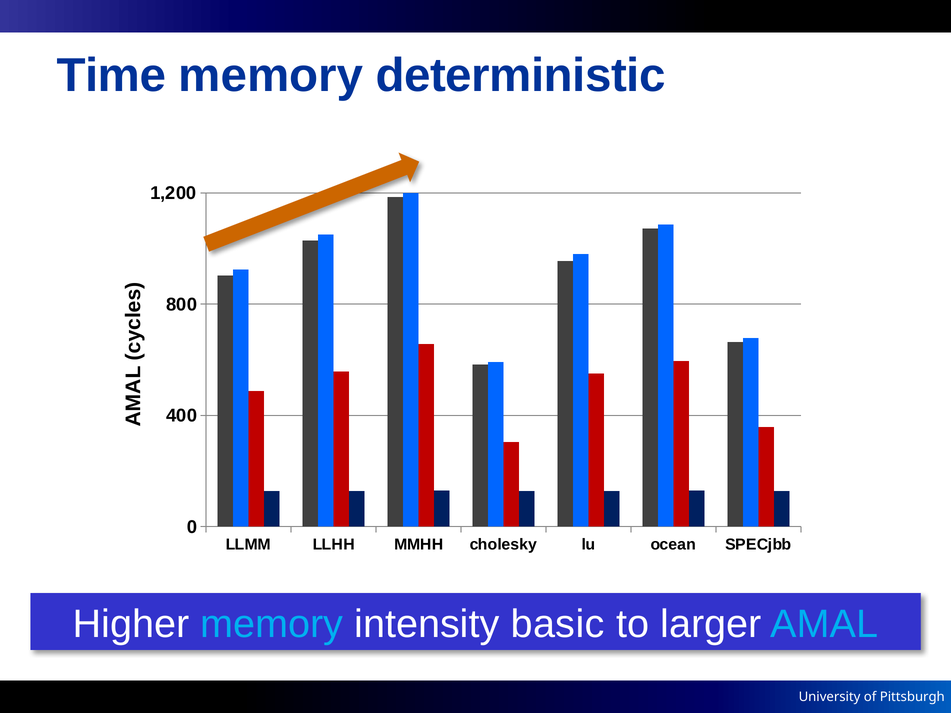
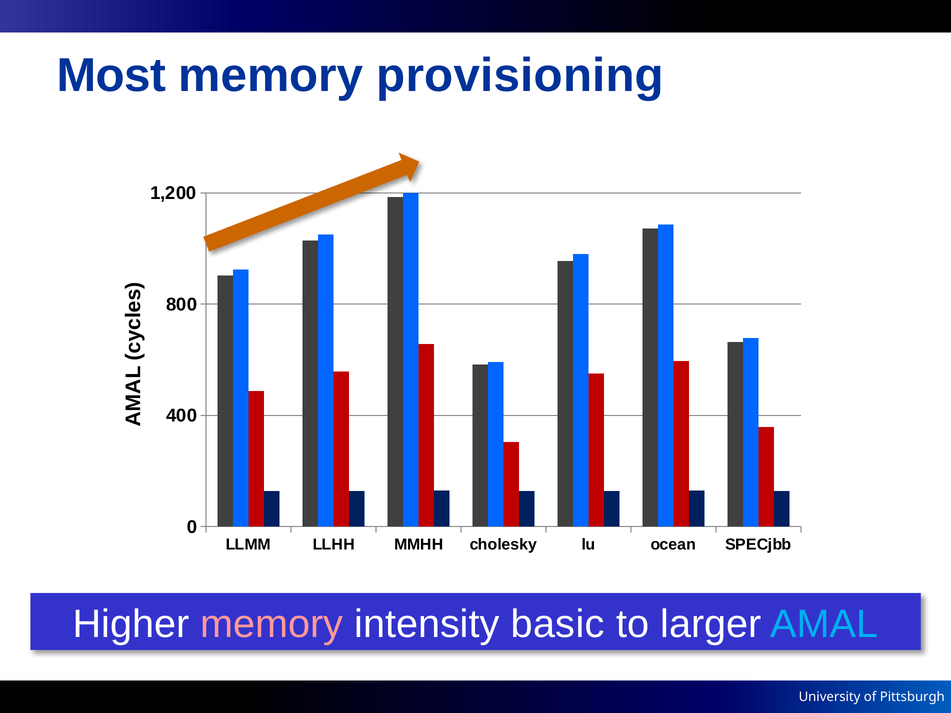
Time: Time -> Most
deterministic: deterministic -> provisioning
memory at (272, 625) colour: light blue -> pink
